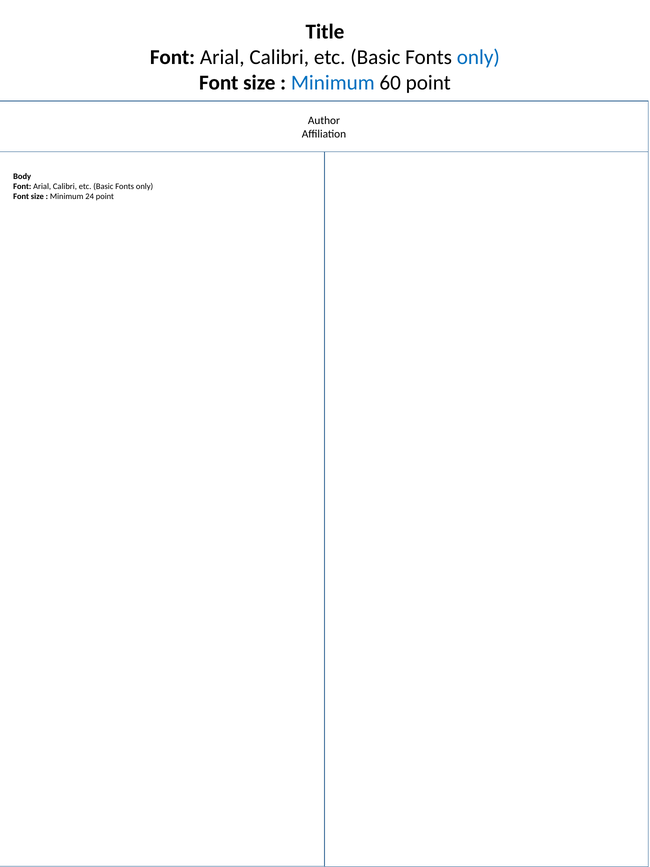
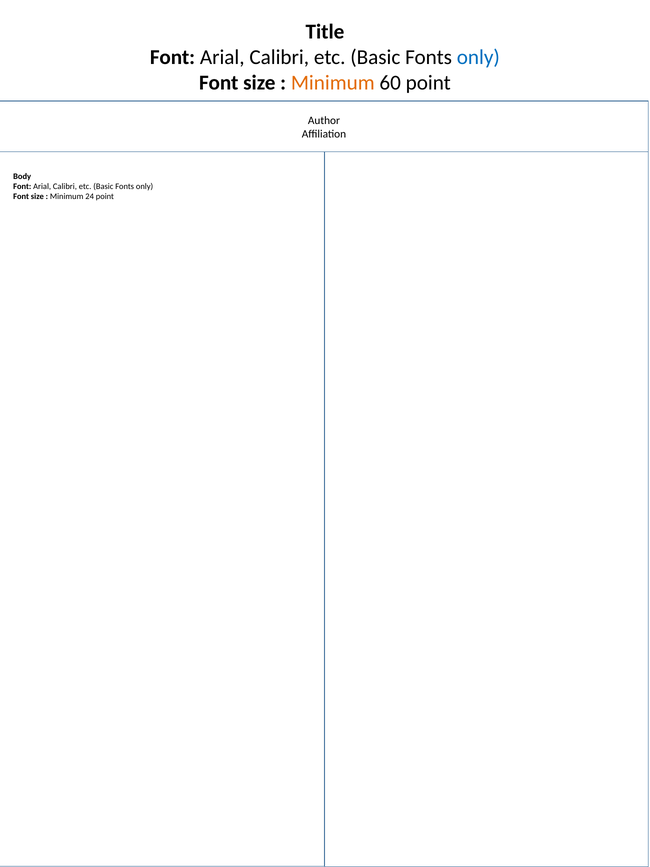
Minimum at (333, 83) colour: blue -> orange
